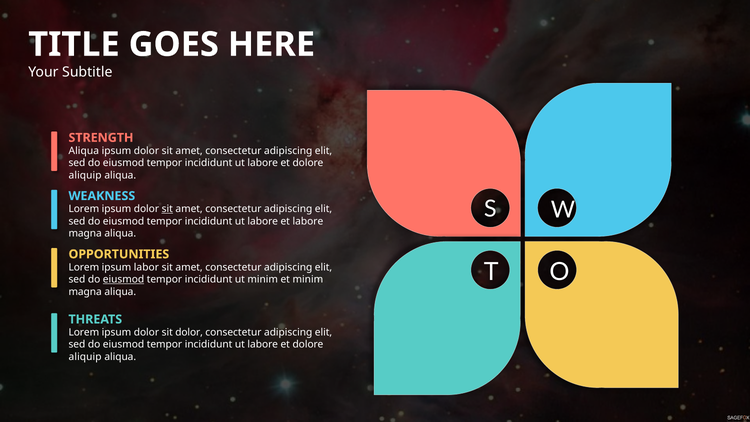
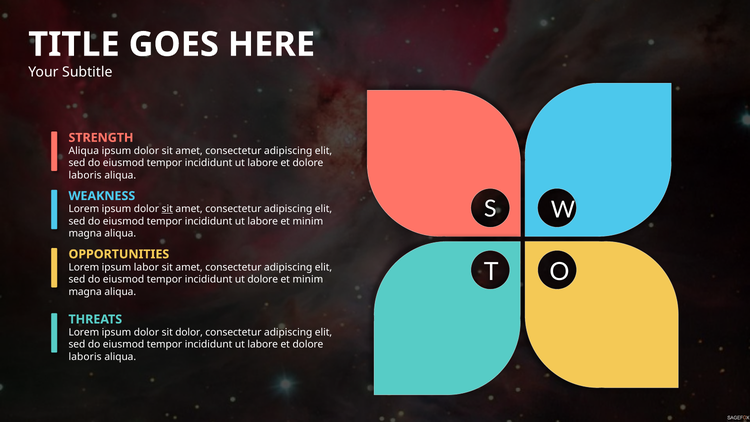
aliquip at (85, 175): aliquip -> laboris
labore et labore: labore -> minim
eiusmod at (124, 279) underline: present -> none
ut minim: minim -> dolore
aliquip at (85, 357): aliquip -> laboris
